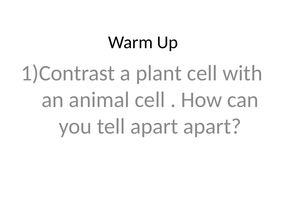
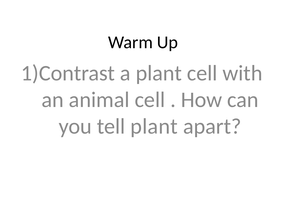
tell apart: apart -> plant
